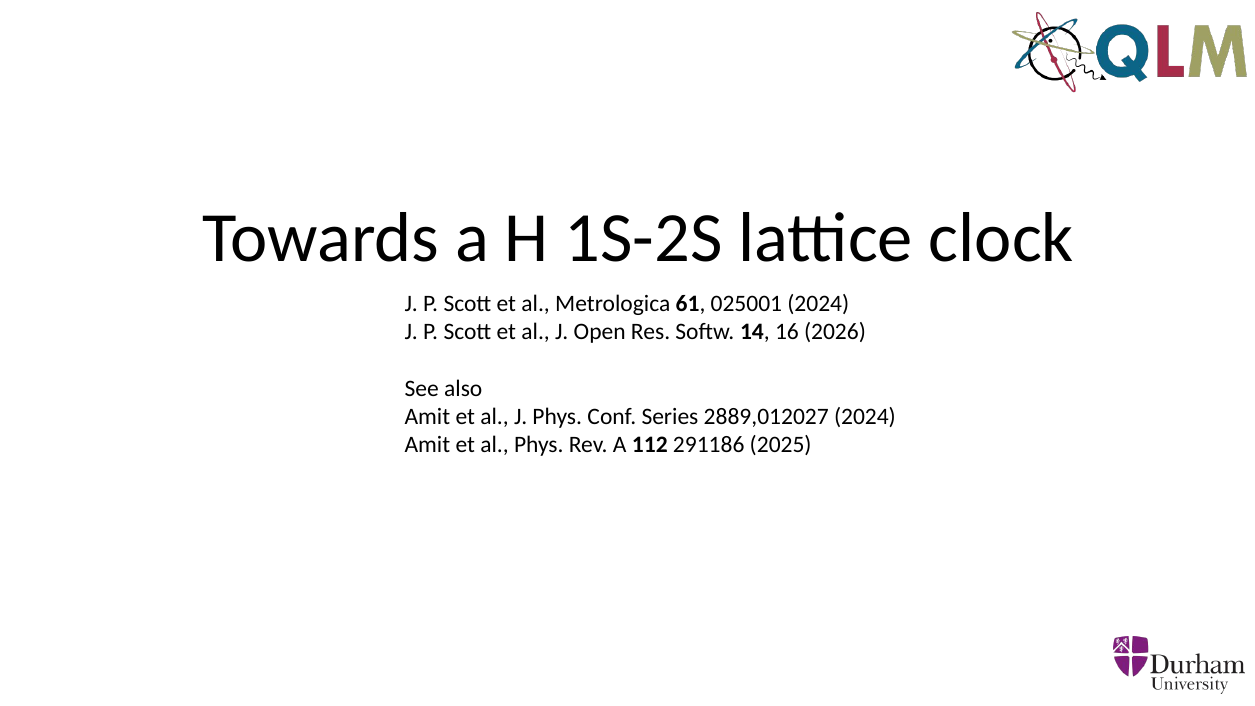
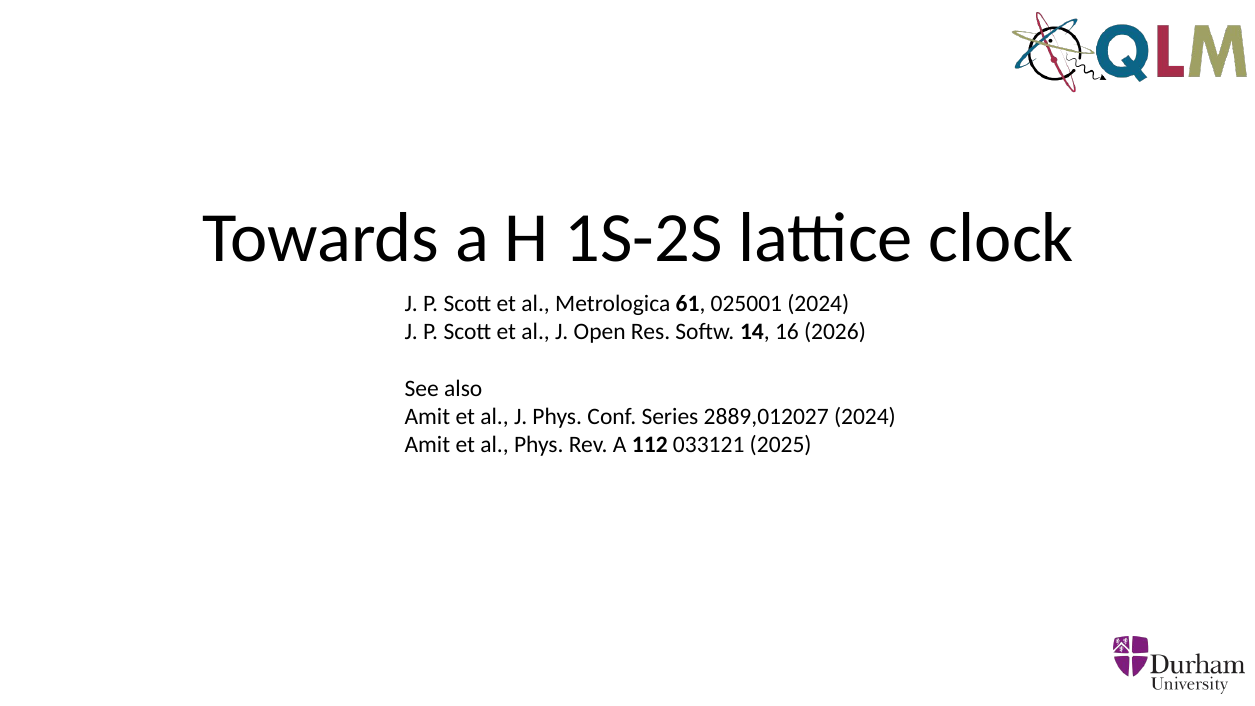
291186: 291186 -> 033121
